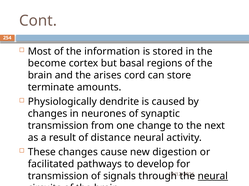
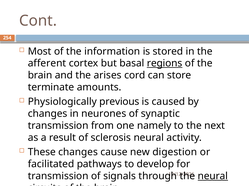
become: become -> afferent
regions underline: none -> present
dendrite: dendrite -> previous
change: change -> namely
distance: distance -> sclerosis
